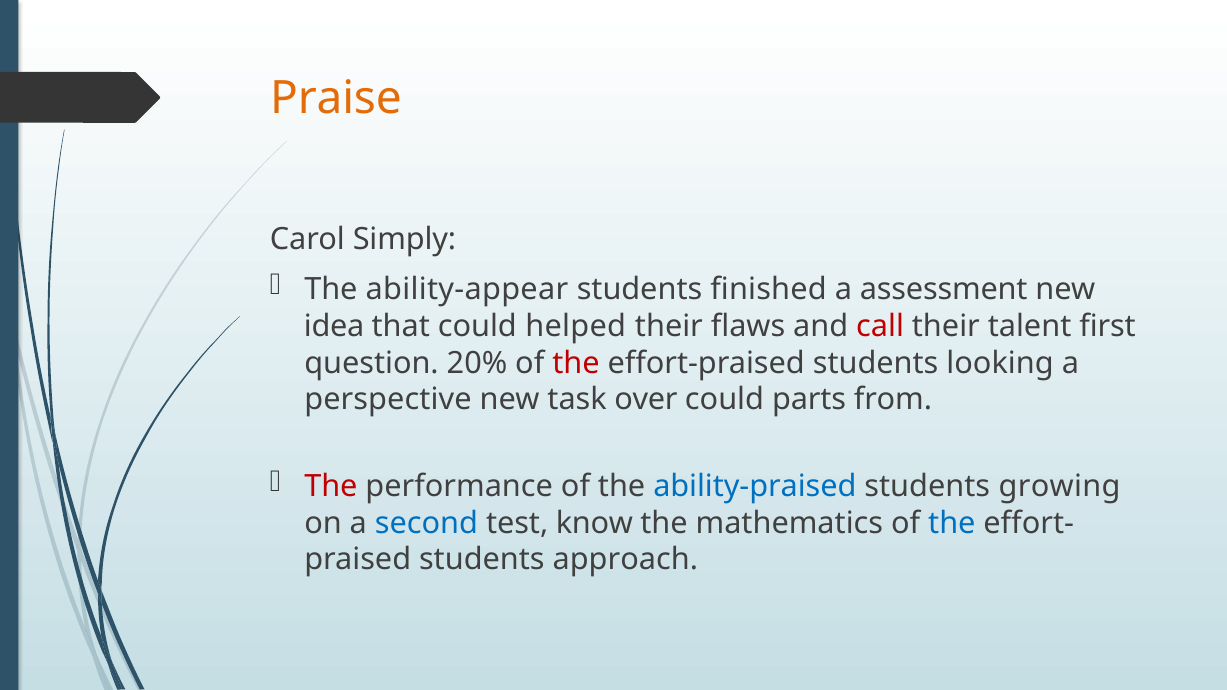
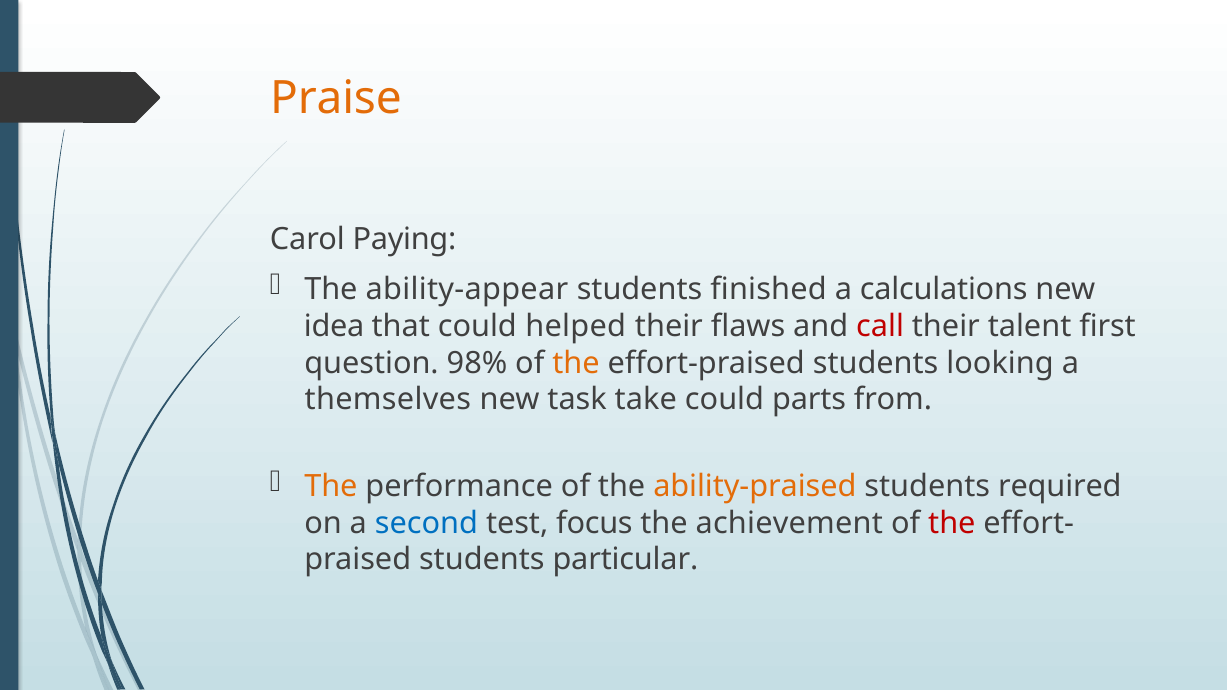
Simply: Simply -> Paying
assessment: assessment -> calculations
20%: 20% -> 98%
the at (576, 363) colour: red -> orange
perspective: perspective -> themselves
over: over -> take
The at (331, 486) colour: red -> orange
ability-praised colour: blue -> orange
growing: growing -> required
know: know -> focus
mathematics: mathematics -> achievement
the at (952, 523) colour: blue -> red
approach: approach -> particular
